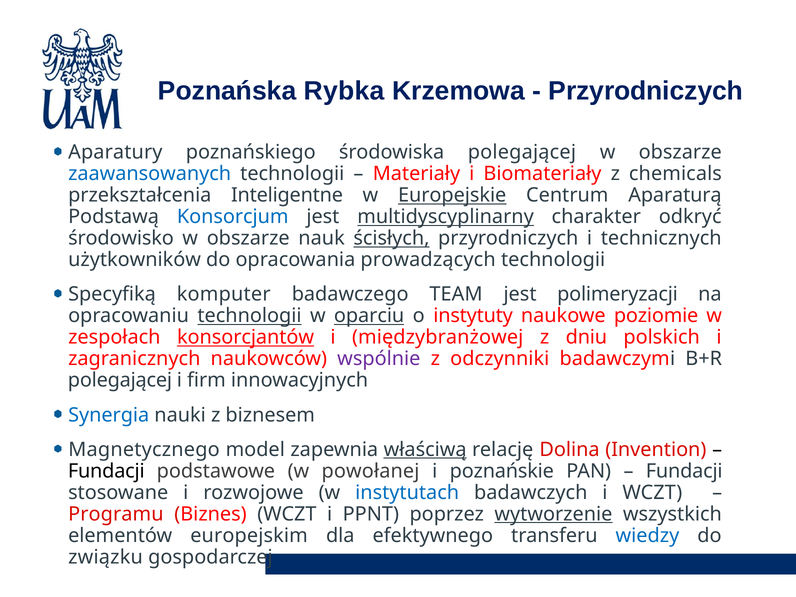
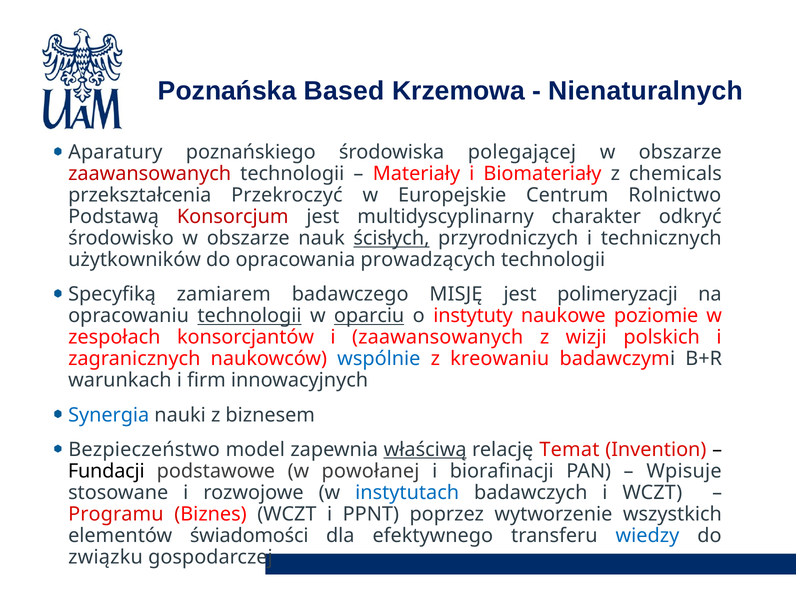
Rybka: Rybka -> Based
Przyrodniczych at (646, 91): Przyrodniczych -> Nienaturalnych
zaawansowanych at (150, 174) colour: blue -> red
Inteligentne: Inteligentne -> Przekroczyć
Europejskie underline: present -> none
Aparaturą: Aparaturą -> Rolnictwo
Konsorcjum colour: blue -> red
multidyscyplinarny underline: present -> none
komputer: komputer -> zamiarem
TEAM: TEAM -> MISJĘ
konsorcjantów underline: present -> none
i międzybranżowej: międzybranżowej -> zaawansowanych
dniu: dniu -> wizji
wspólnie colour: purple -> blue
odczynniki: odczynniki -> kreowaniu
polegającej at (120, 380): polegającej -> warunkach
Magnetycznego: Magnetycznego -> Bezpieczeństwo
Dolina: Dolina -> Temat
poznańskie: poznańskie -> biorafinacji
Fundacji at (684, 471): Fundacji -> Wpisuje
wytworzenie underline: present -> none
europejskim: europejskim -> świadomości
